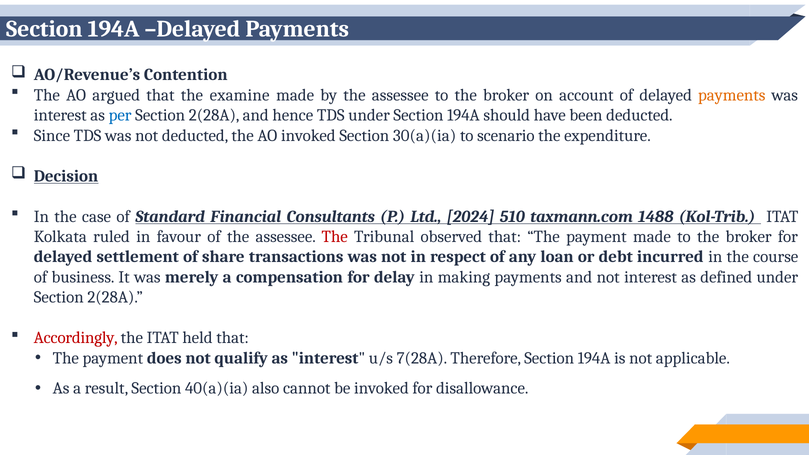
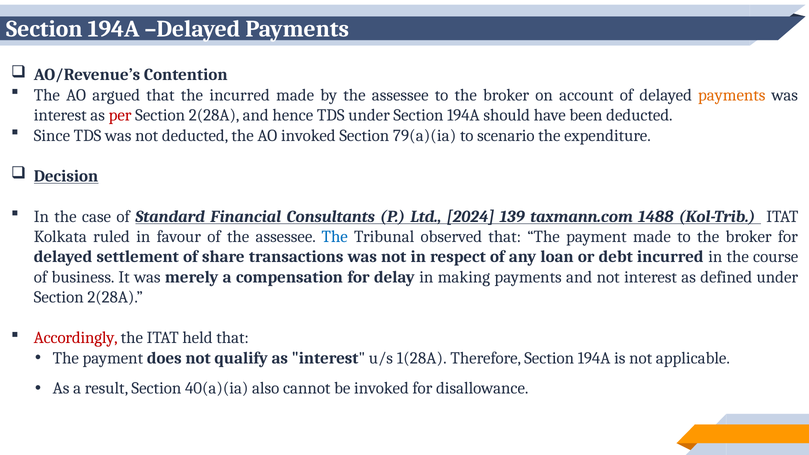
the examine: examine -> incurred
per colour: blue -> red
30(a)(ia: 30(a)(ia -> 79(a)(ia
510: 510 -> 139
The at (335, 237) colour: red -> blue
7(28A: 7(28A -> 1(28A
